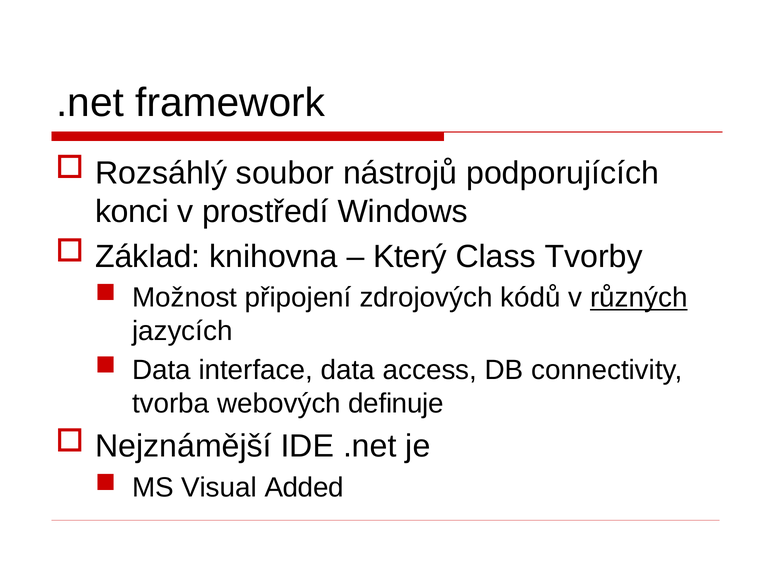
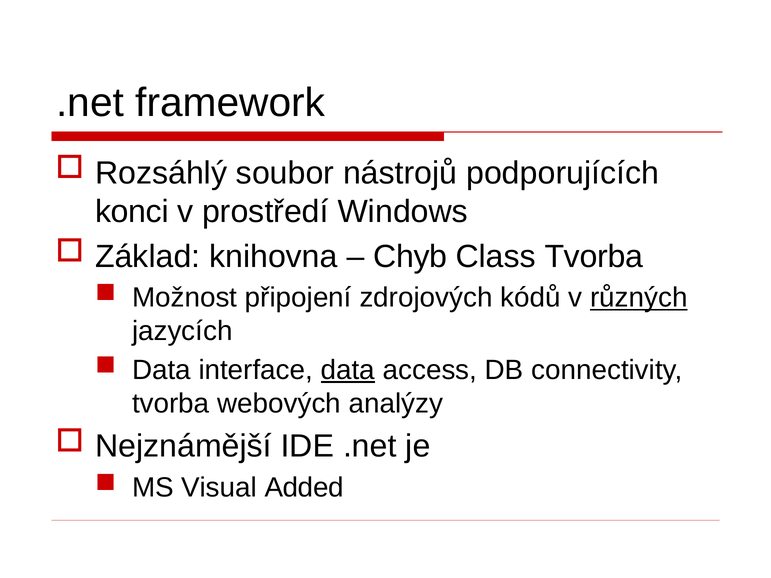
Který: Který -> Chyb
Class Tvorby: Tvorby -> Tvorba
data at (348, 370) underline: none -> present
definuje: definuje -> analýzy
